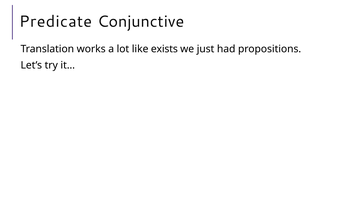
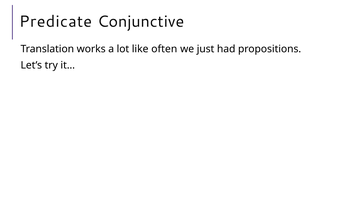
exists: exists -> often
